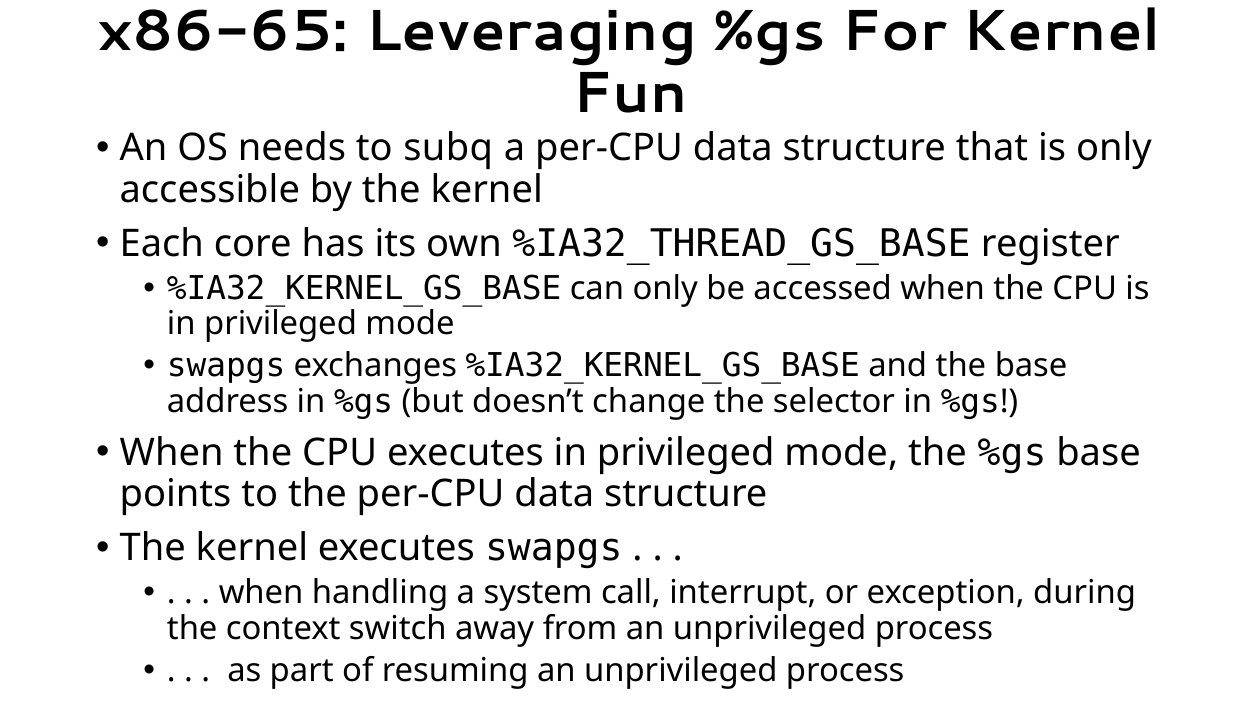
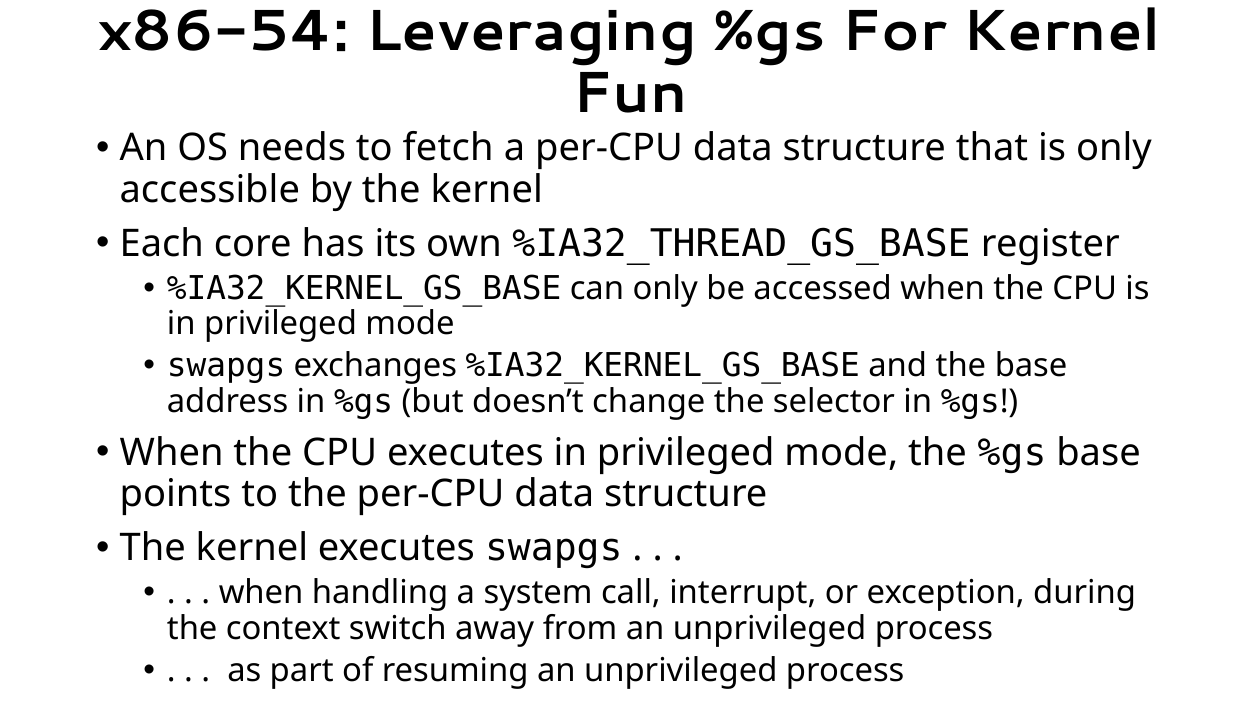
x86-65: x86-65 -> x86-54
subq: subq -> fetch
